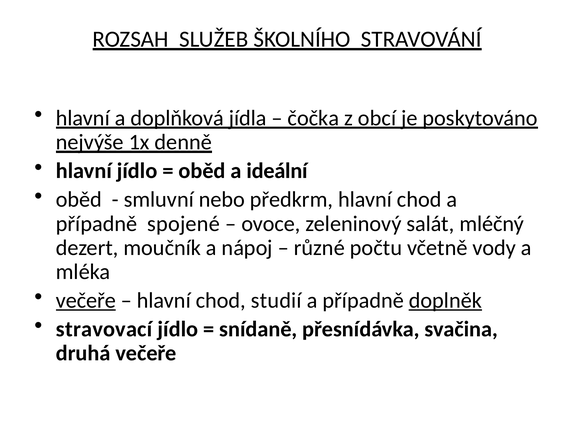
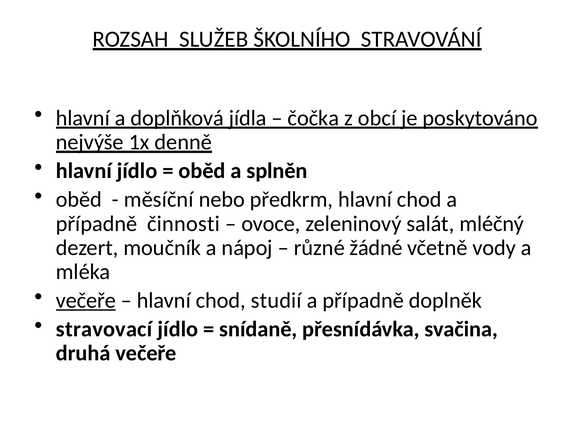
ideální: ideální -> splněn
smluvní: smluvní -> měsíční
spojené: spojené -> činnosti
počtu: počtu -> žádné
doplněk underline: present -> none
